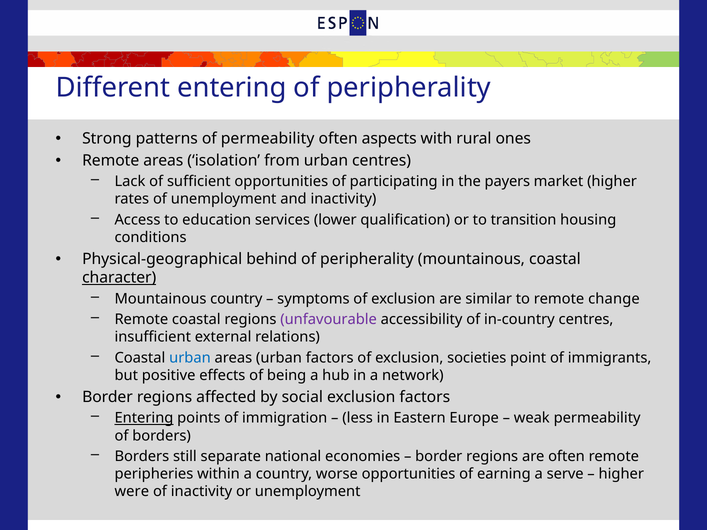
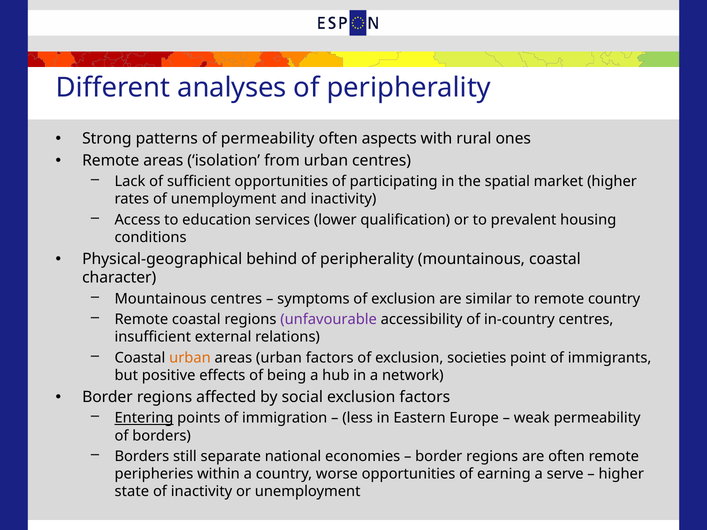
Different entering: entering -> analyses
payers: payers -> spatial
transition: transition -> prevalent
character underline: present -> none
Mountainous country: country -> centres
remote change: change -> country
urban at (190, 358) colour: blue -> orange
were: were -> state
